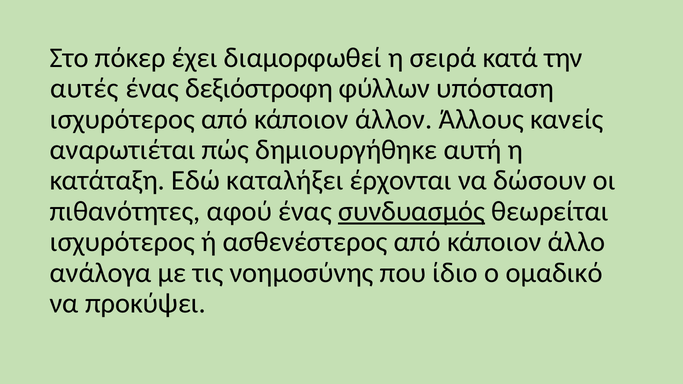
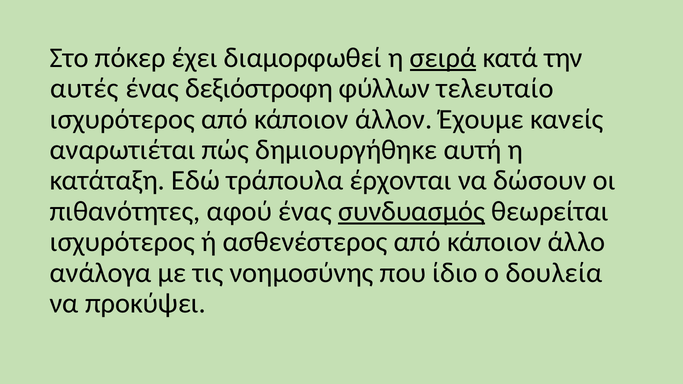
σειρά underline: none -> present
υπόσταση: υπόσταση -> τελευταίο
Άλλους: Άλλους -> Έχουμε
καταλήξει: καταλήξει -> τράπουλα
ομαδικό: ομαδικό -> δουλεία
